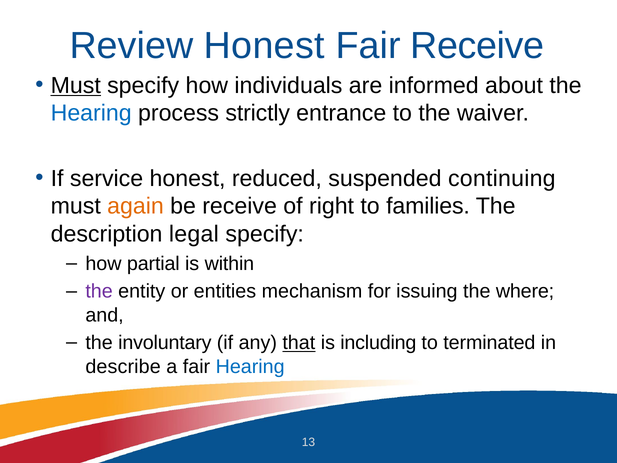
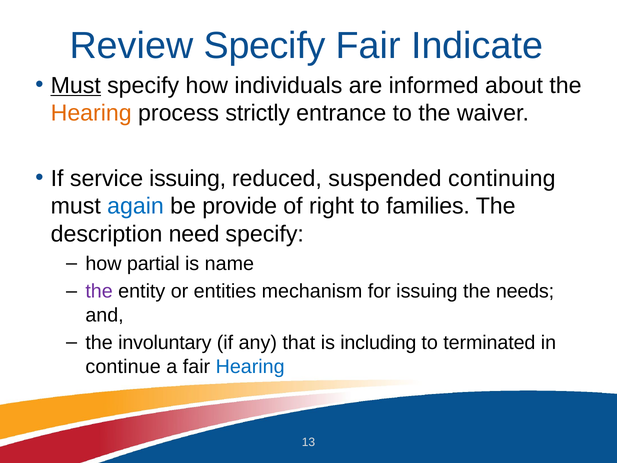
Review Honest: Honest -> Specify
Fair Receive: Receive -> Indicate
Hearing at (91, 113) colour: blue -> orange
service honest: honest -> issuing
again colour: orange -> blue
be receive: receive -> provide
legal: legal -> need
within: within -> name
where: where -> needs
that underline: present -> none
describe: describe -> continue
